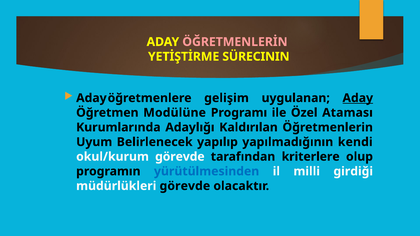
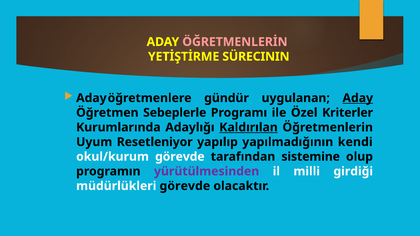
gelişim: gelişim -> gündür
Modülüne: Modülüne -> Sebeplerle
Ataması: Ataması -> Kriterler
Kaldırılan underline: none -> present
Belirlenecek: Belirlenecek -> Resetleniyor
kriterlere: kriterlere -> sistemine
yürütülmesinden colour: blue -> purple
